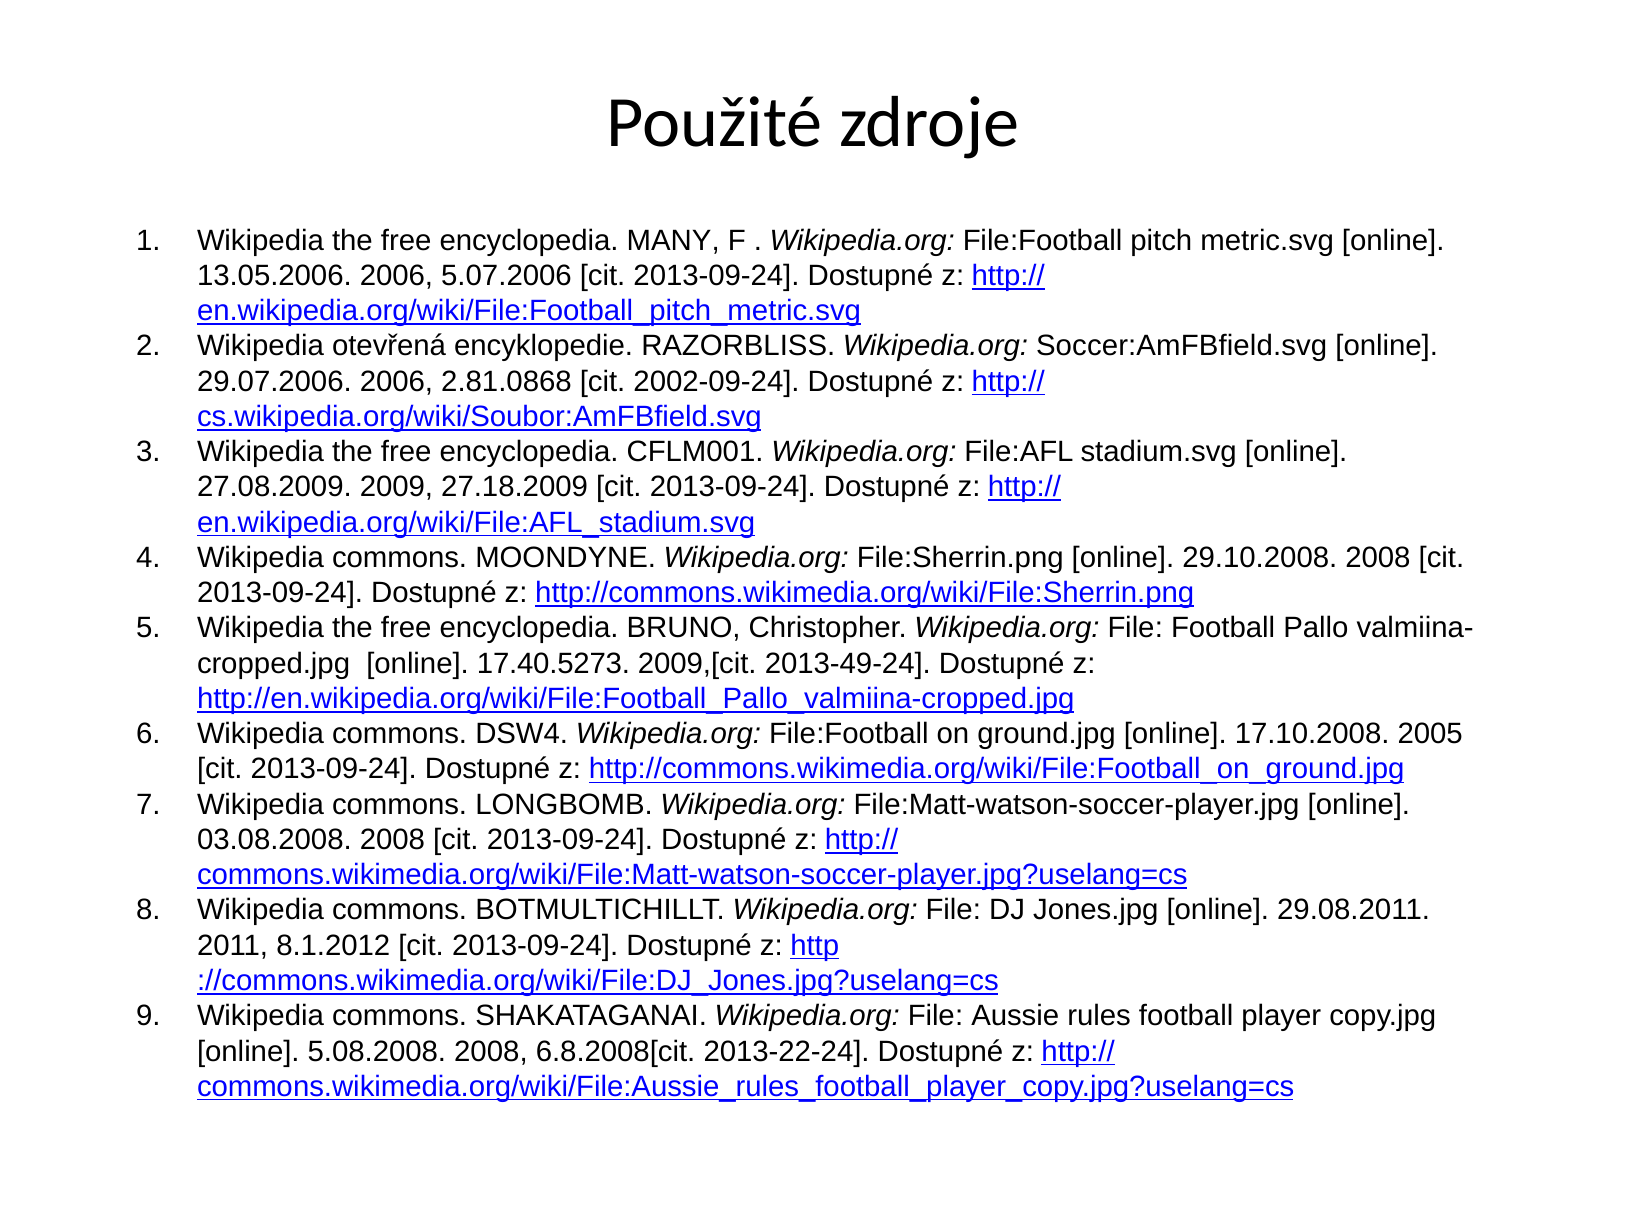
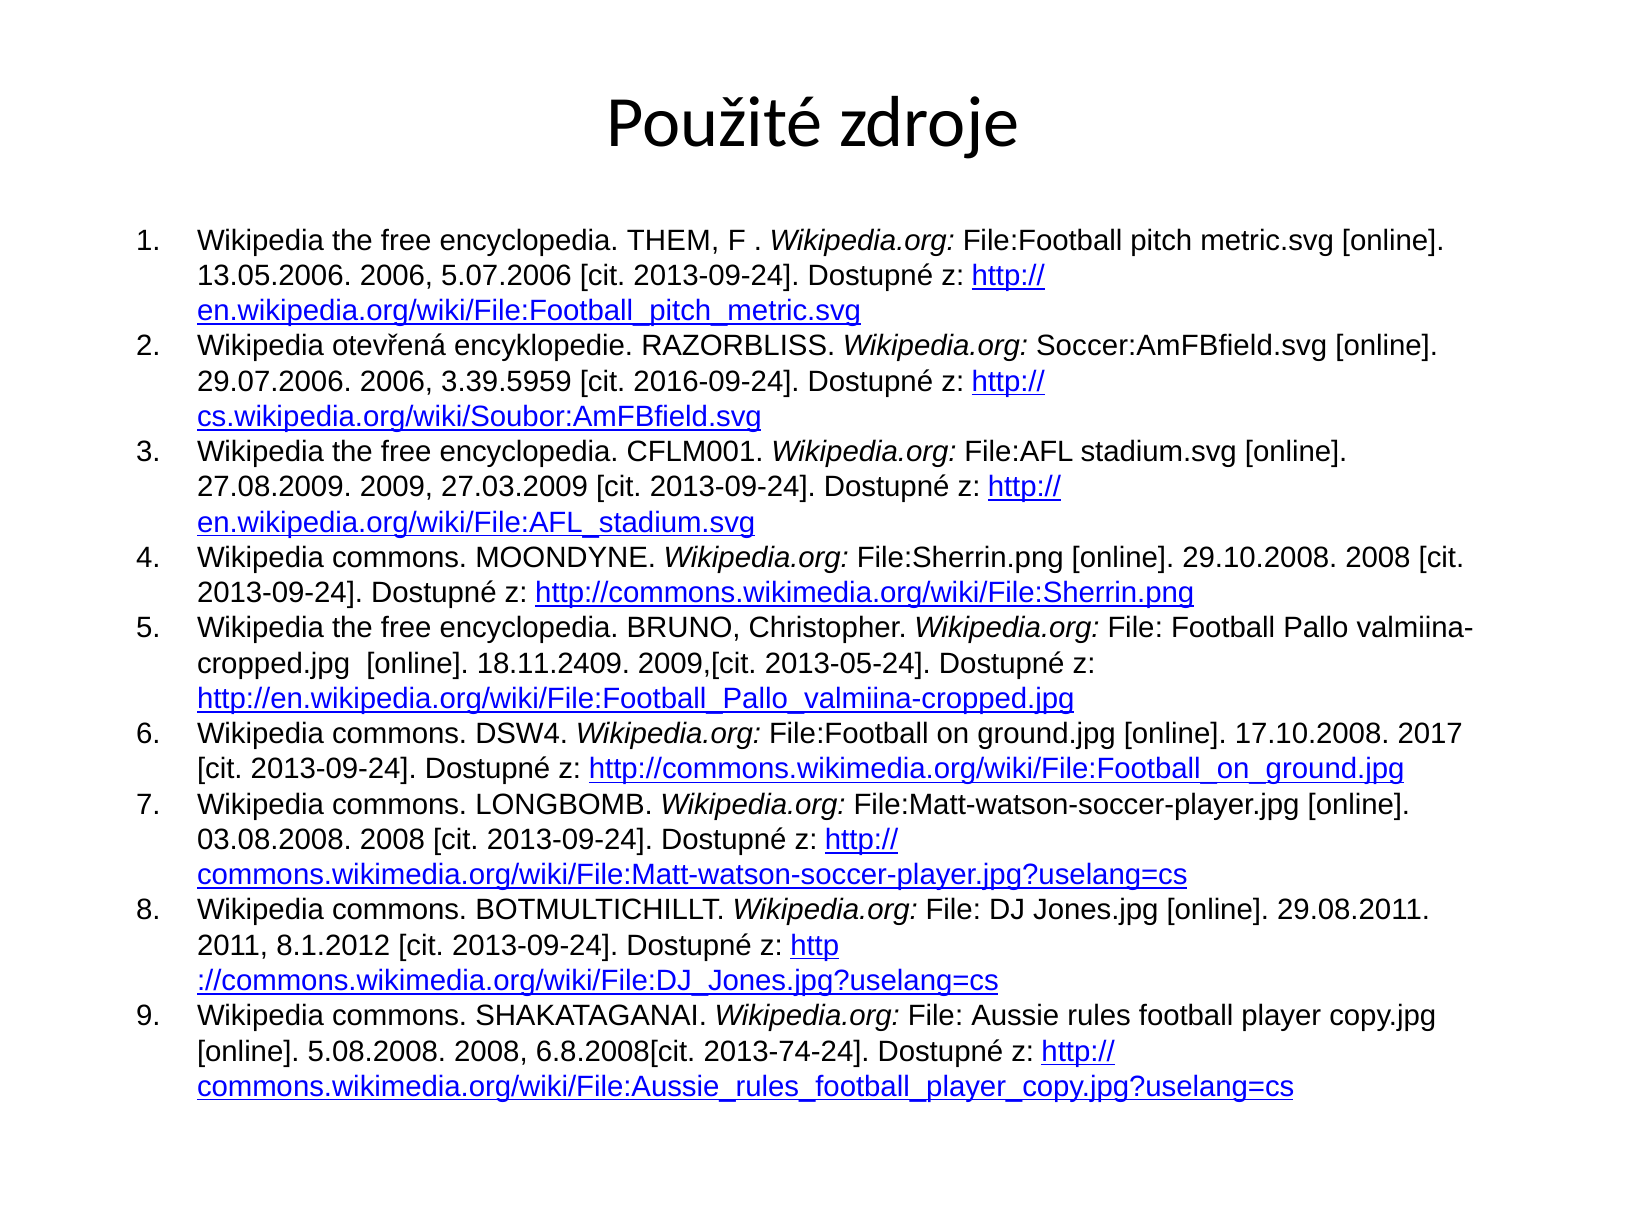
MANY: MANY -> THEM
2.81.0868: 2.81.0868 -> 3.39.5959
2002-09-24: 2002-09-24 -> 2016-09-24
27.18.2009: 27.18.2009 -> 27.03.2009
17.40.5273: 17.40.5273 -> 18.11.2409
2013-49-24: 2013-49-24 -> 2013-05-24
2005: 2005 -> 2017
2013-22-24: 2013-22-24 -> 2013-74-24
